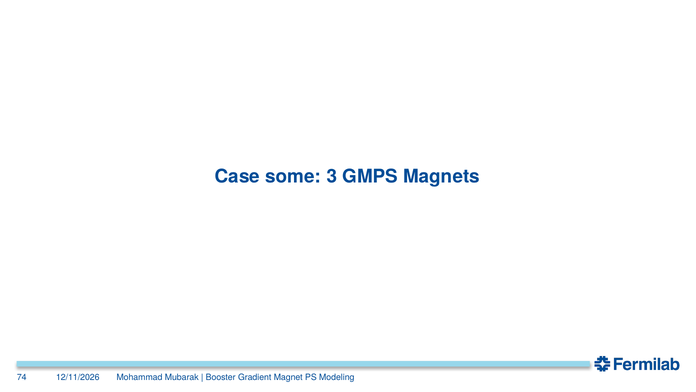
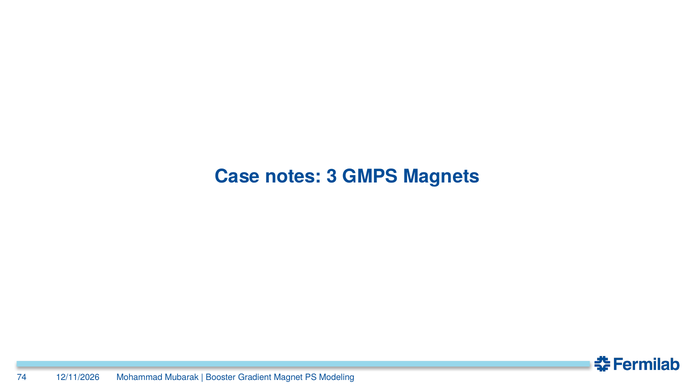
some: some -> notes
